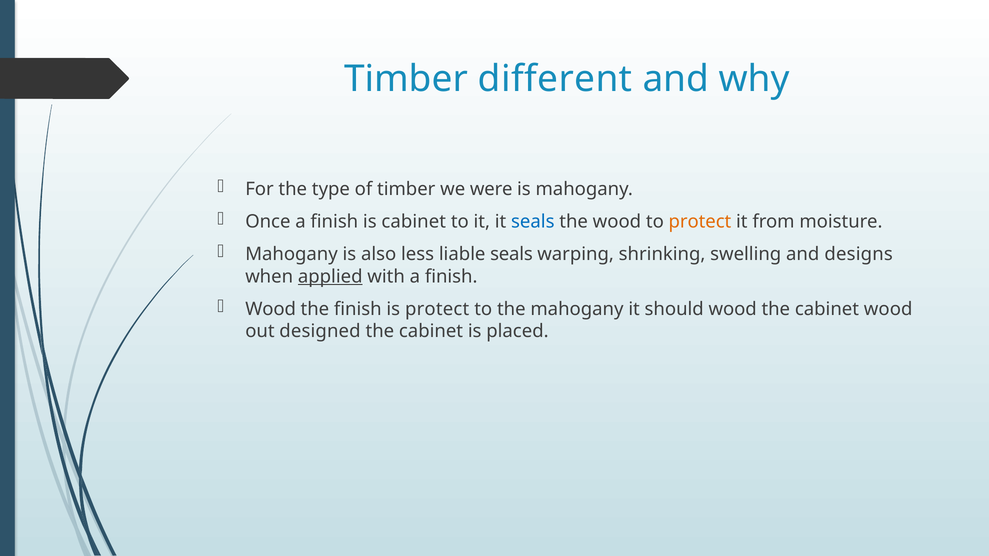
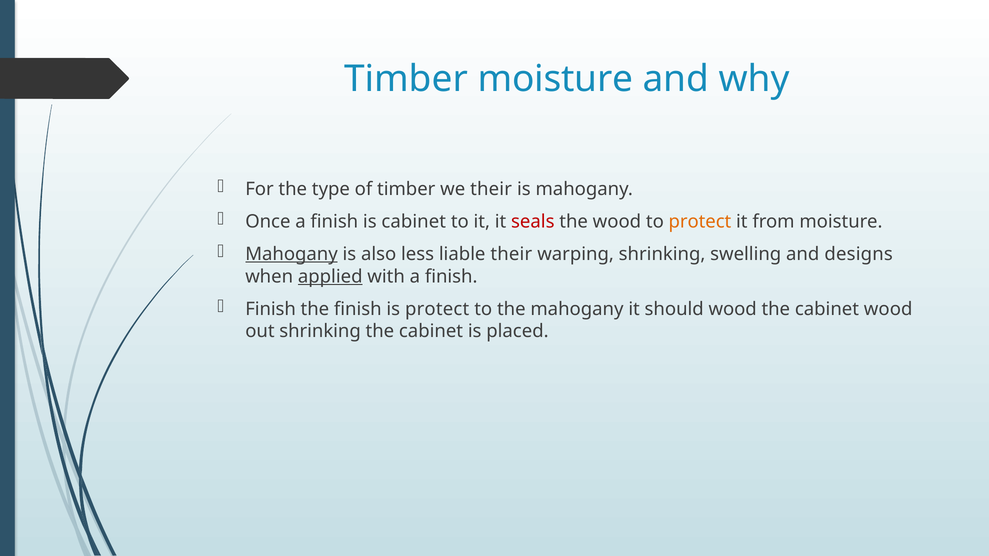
Timber different: different -> moisture
we were: were -> their
seals at (533, 222) colour: blue -> red
Mahogany at (292, 254) underline: none -> present
liable seals: seals -> their
Wood at (271, 309): Wood -> Finish
out designed: designed -> shrinking
